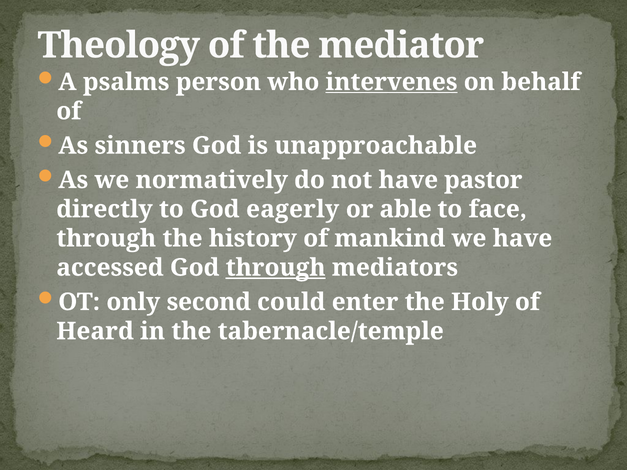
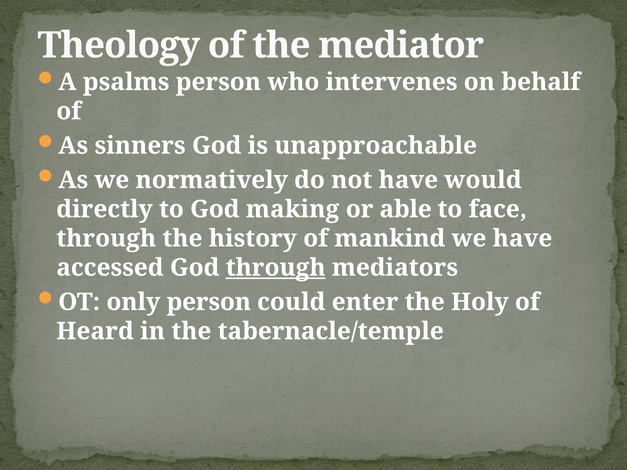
intervenes underline: present -> none
pastor: pastor -> would
eagerly: eagerly -> making
only second: second -> person
